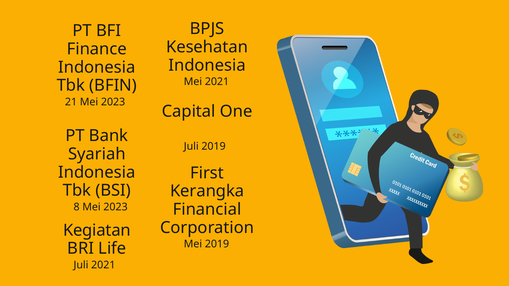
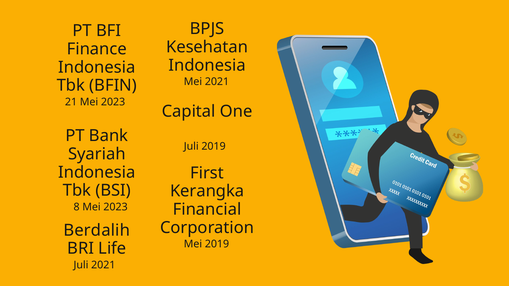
Kegiatan: Kegiatan -> Berdalih
